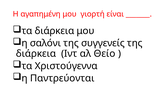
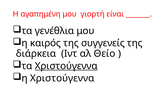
τα διάρκεια: διάρκεια -> γενέθλια
σαλόνι: σαλόνι -> καιρός
Χριστούγεννα at (66, 66) underline: none -> present
η Παντρεύονται: Παντρεύονται -> Χριστούγεννα
